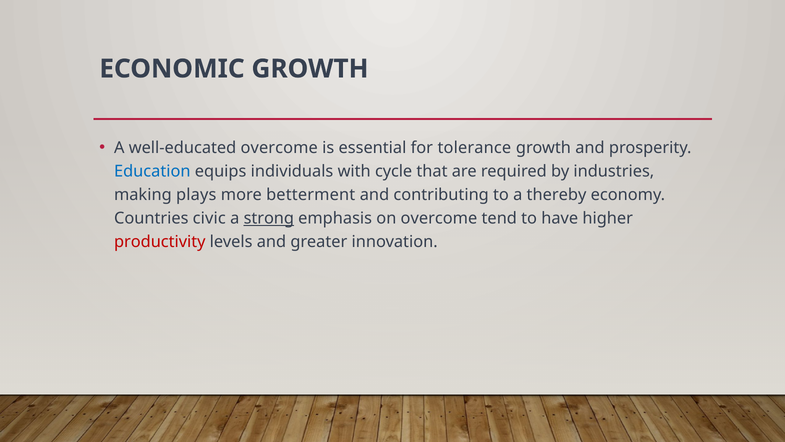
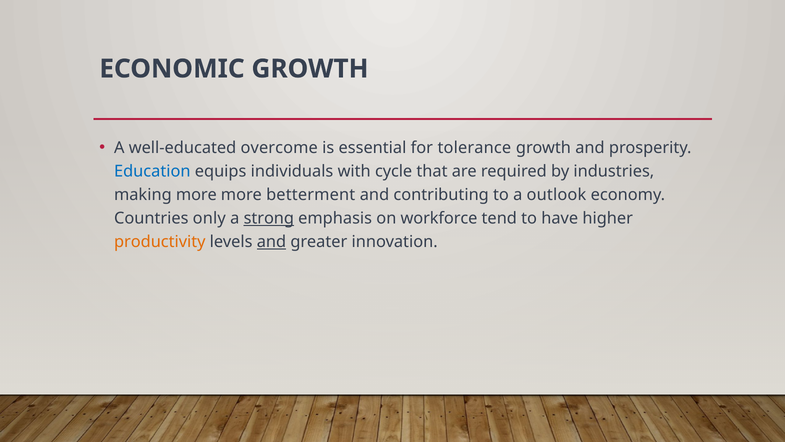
making plays: plays -> more
thereby: thereby -> outlook
civic: civic -> only
on overcome: overcome -> workforce
productivity colour: red -> orange
and at (271, 242) underline: none -> present
